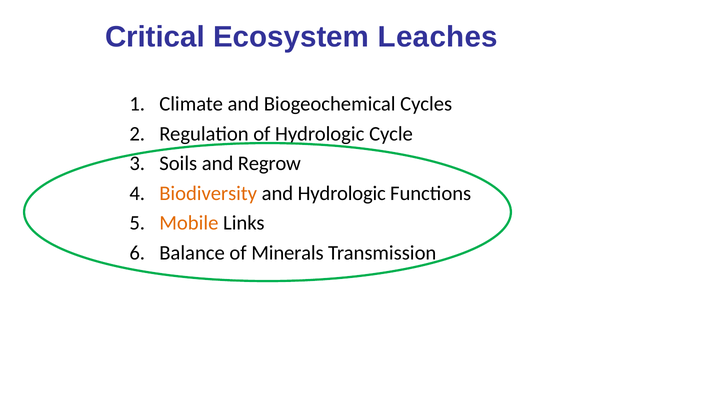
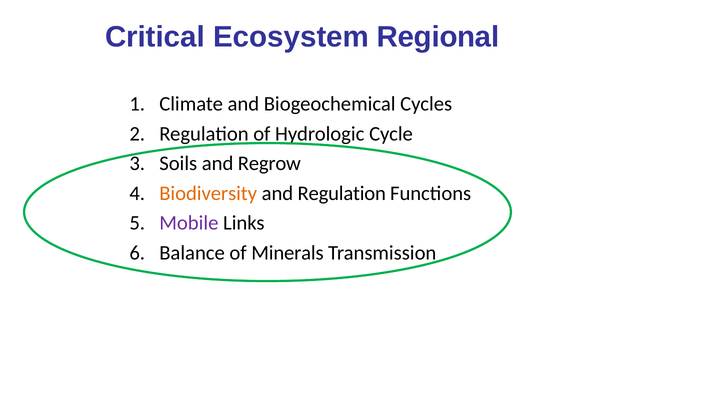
Leaches: Leaches -> Regional
and Hydrologic: Hydrologic -> Regulation
Mobile colour: orange -> purple
